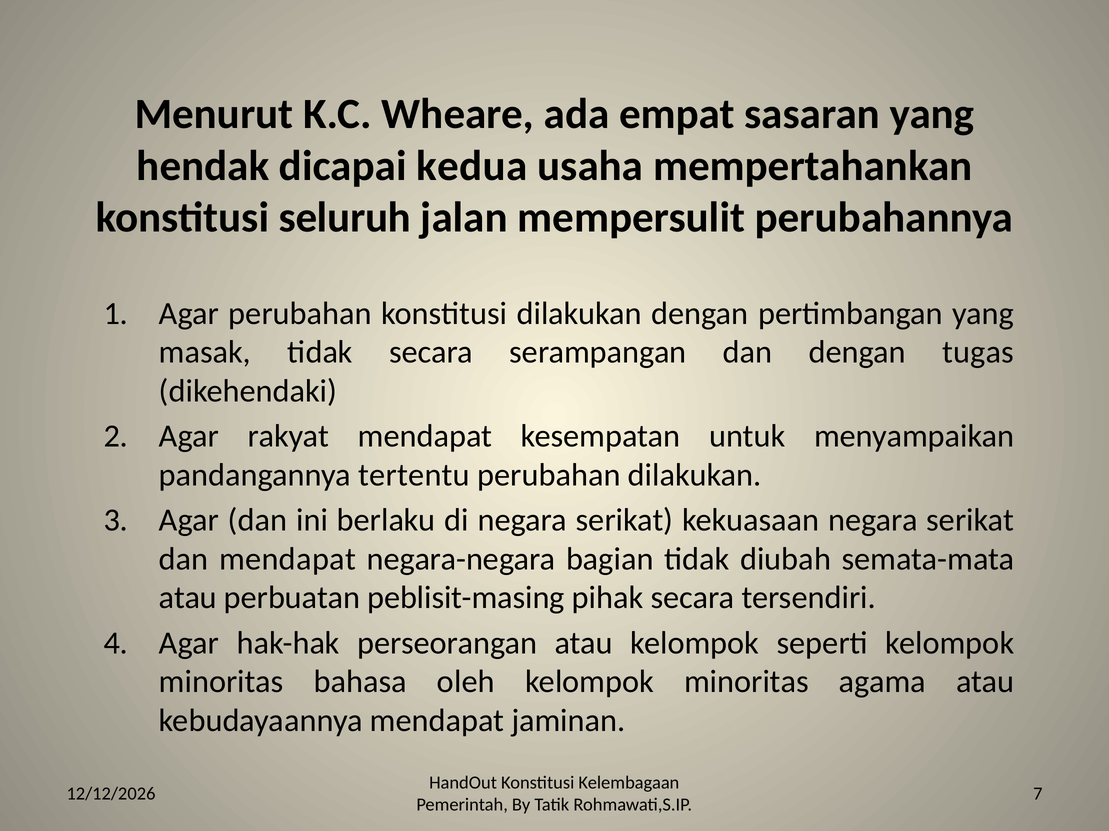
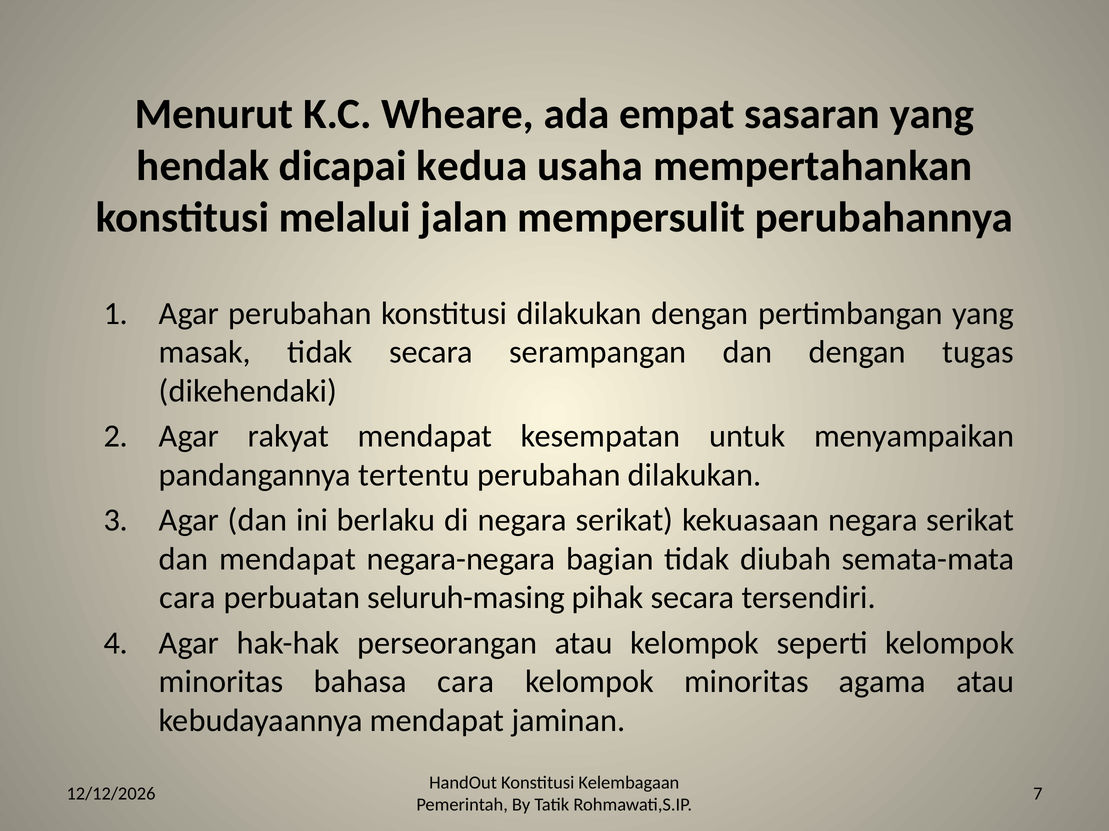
seluruh: seluruh -> melalui
atau at (188, 598): atau -> cara
peblisit-masing: peblisit-masing -> seluruh-masing
bahasa oleh: oleh -> cara
